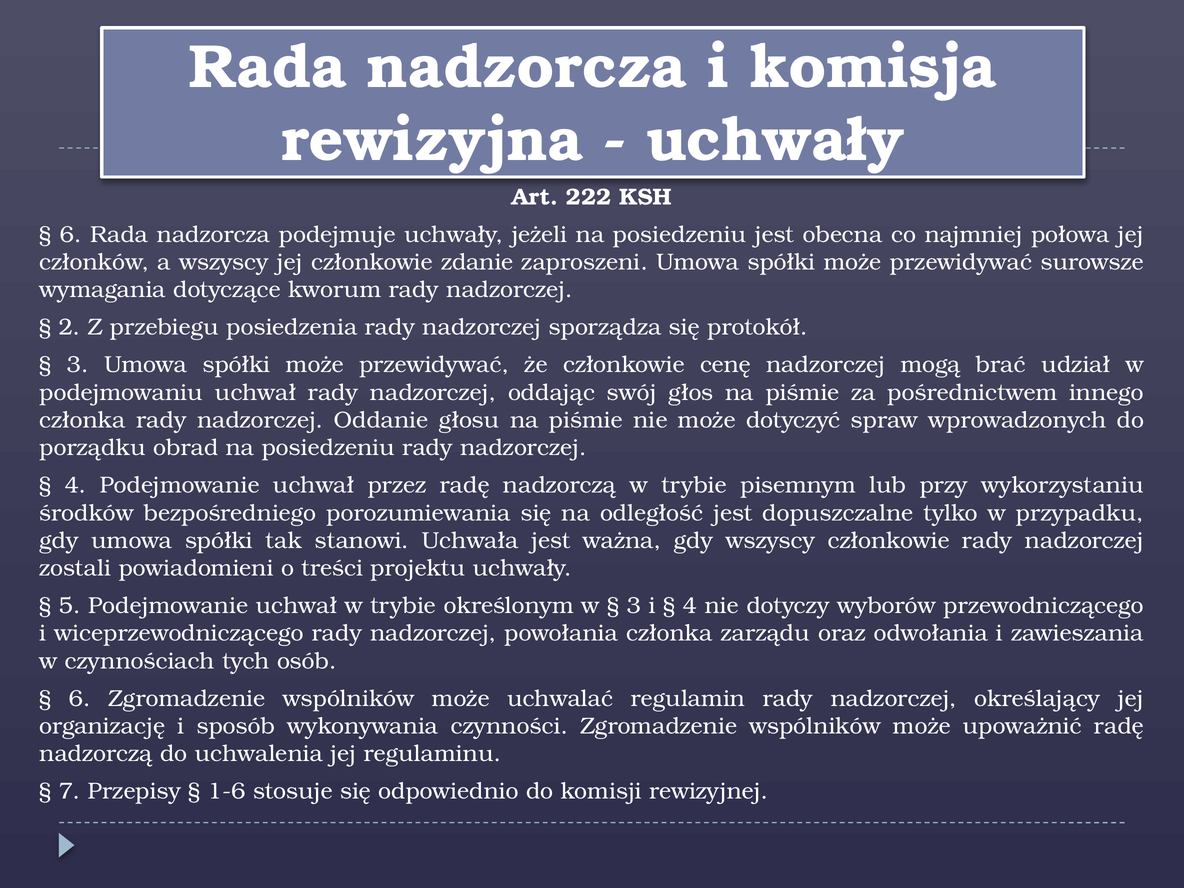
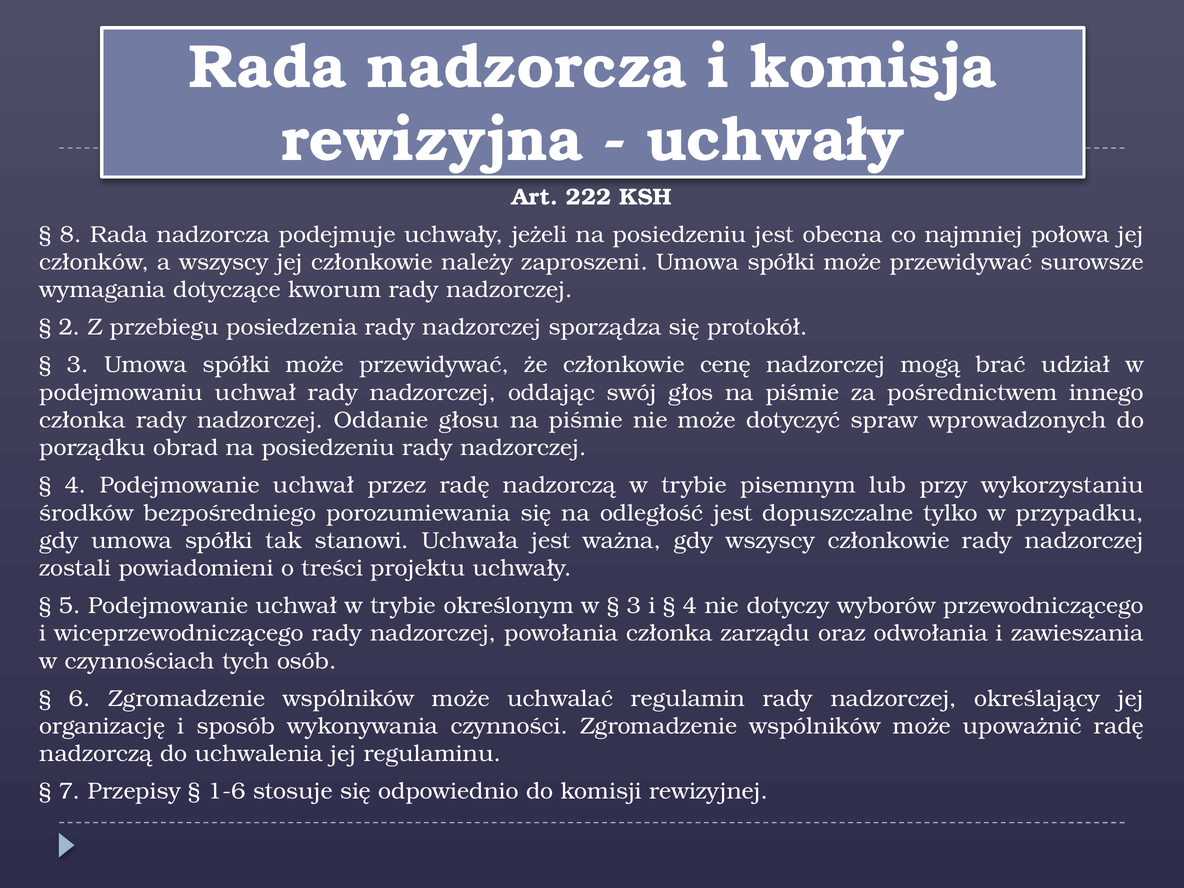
6 at (71, 235): 6 -> 8
zdanie: zdanie -> należy
